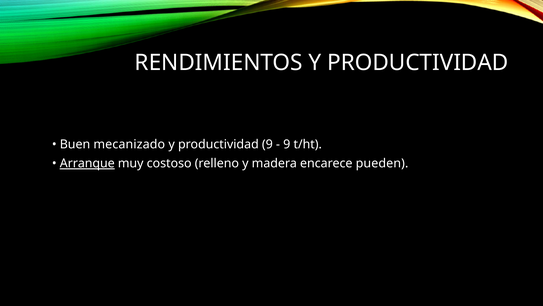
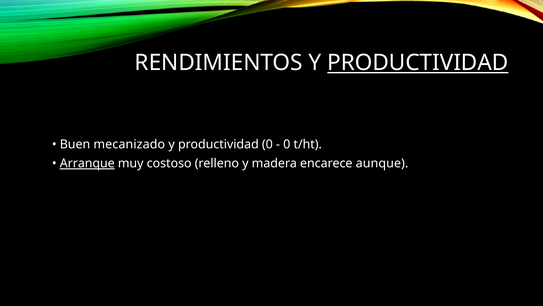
PRODUCTIVIDAD at (418, 63) underline: none -> present
productividad 9: 9 -> 0
9 at (287, 144): 9 -> 0
pueden: pueden -> aunque
